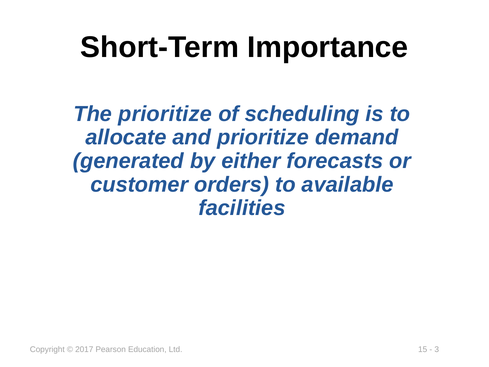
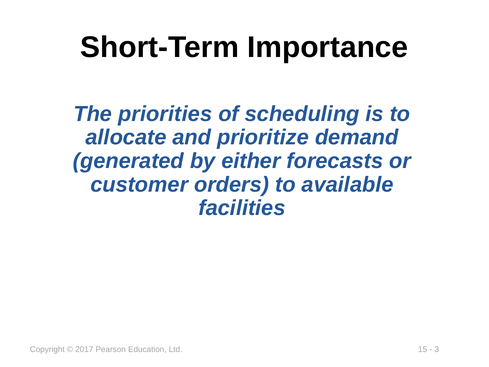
The prioritize: prioritize -> priorities
